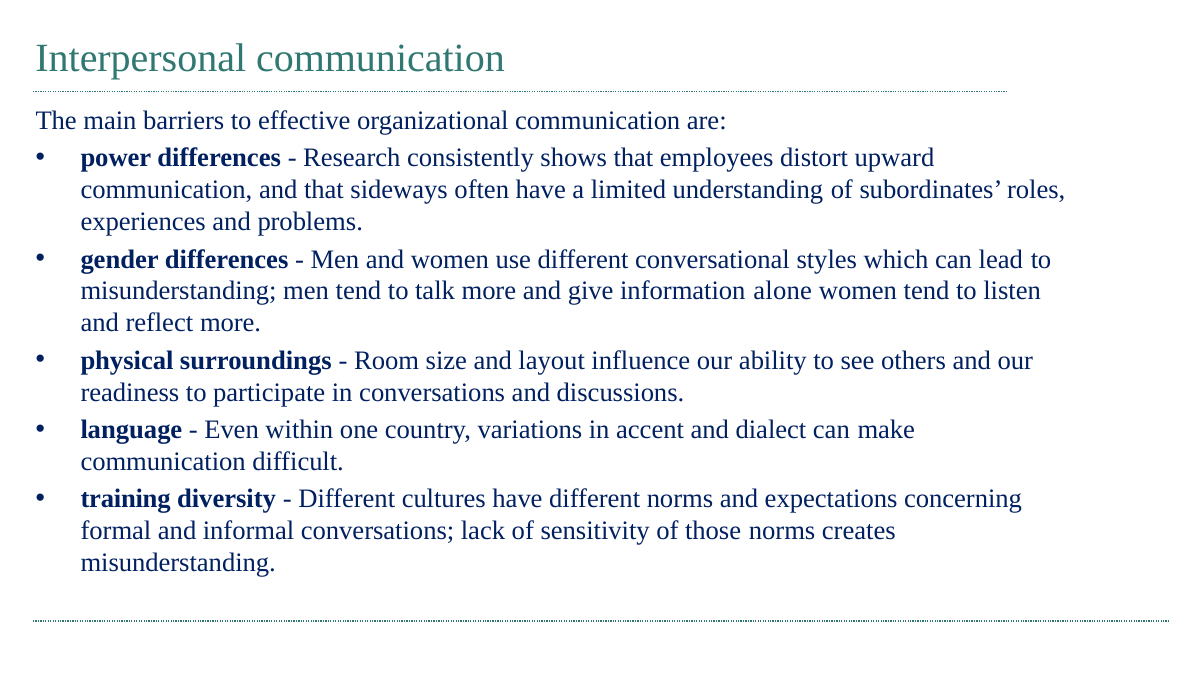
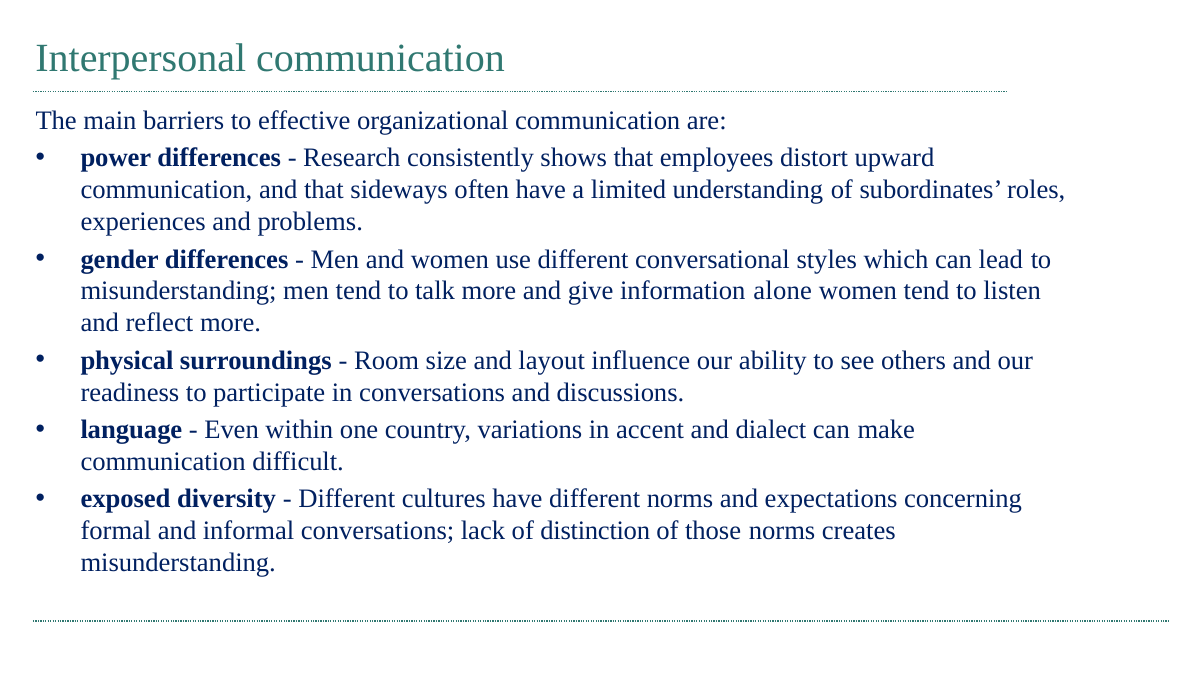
training: training -> exposed
sensitivity: sensitivity -> distinction
